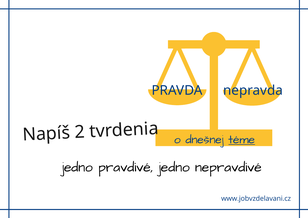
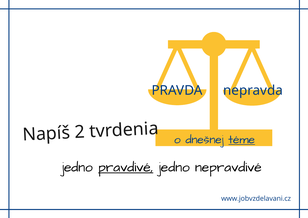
pravdivé underline: none -> present
